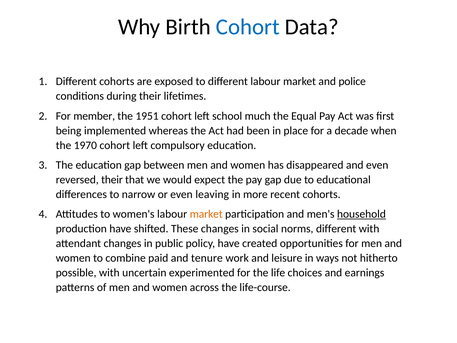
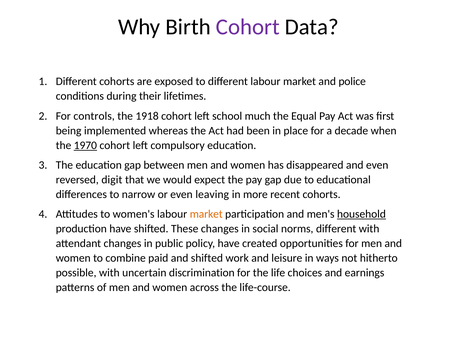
Cohort at (248, 27) colour: blue -> purple
member: member -> controls
1951: 1951 -> 1918
1970 underline: none -> present
reversed their: their -> digit
and tenure: tenure -> shifted
experimented: experimented -> discrimination
